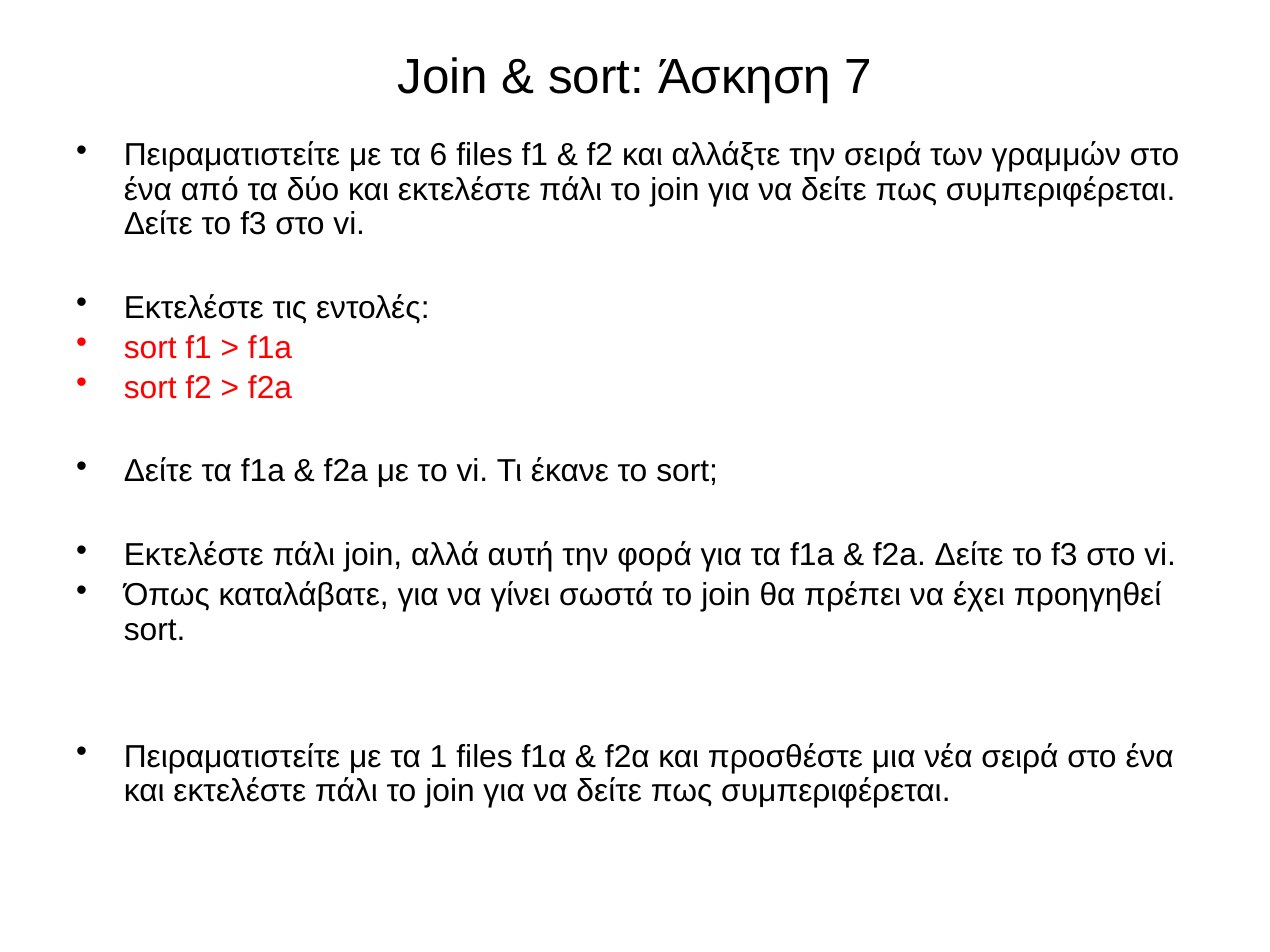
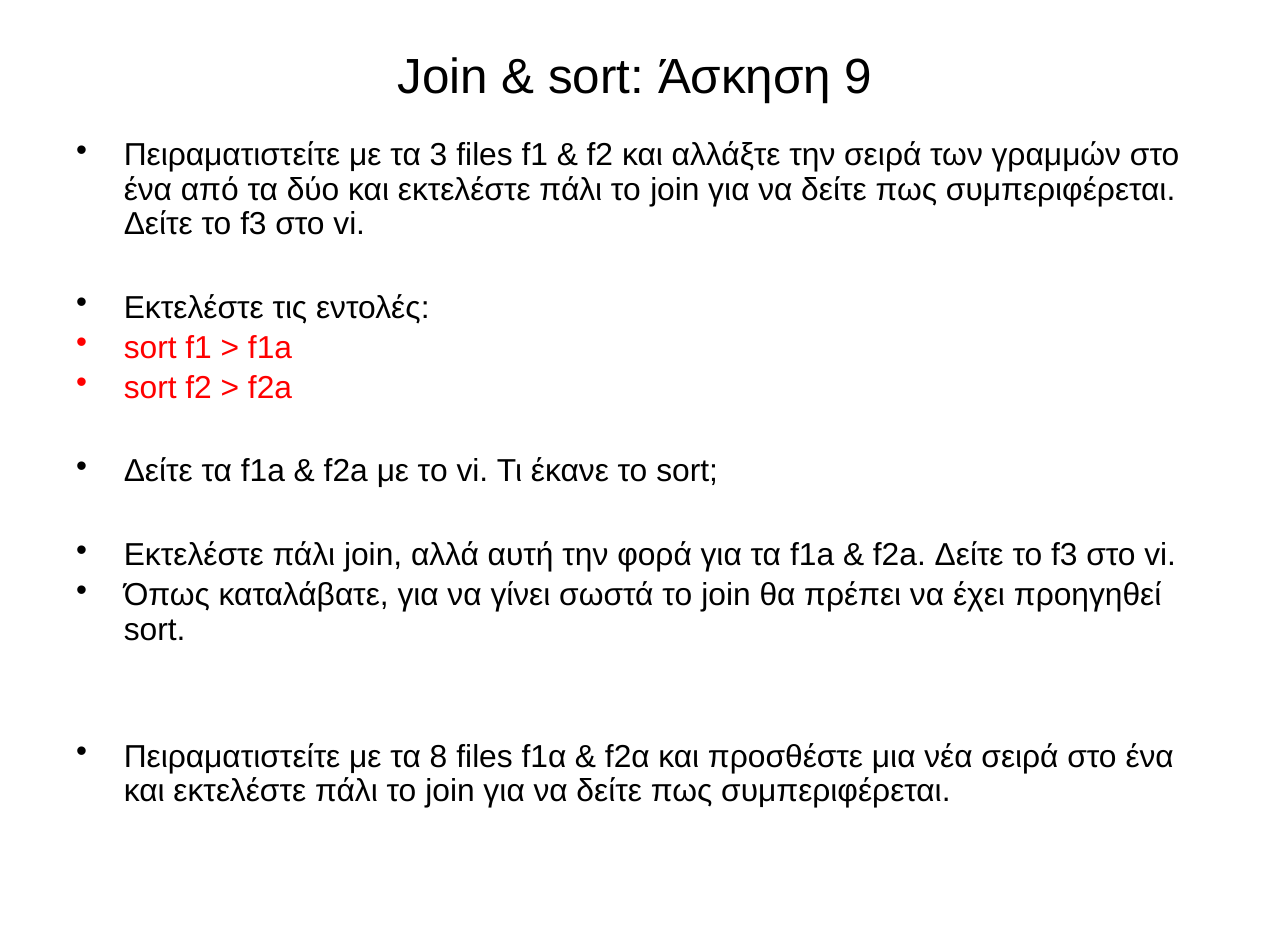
7: 7 -> 9
6: 6 -> 3
1: 1 -> 8
